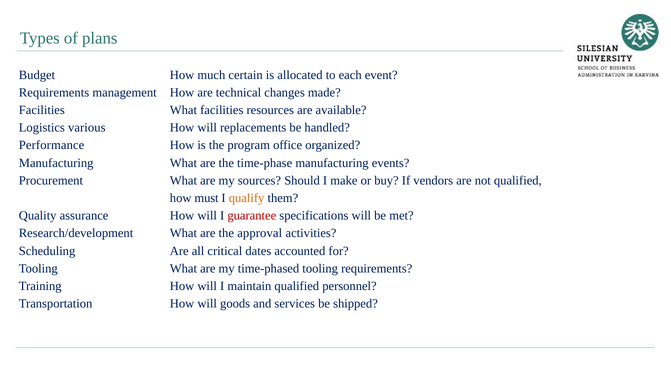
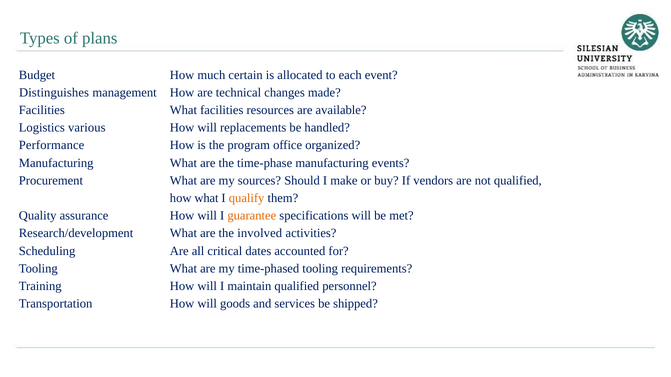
Requirements at (54, 93): Requirements -> Distinguishes
how must: must -> what
guarantee colour: red -> orange
approval: approval -> involved
